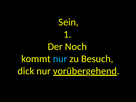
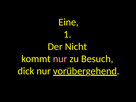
Sein: Sein -> Eine
Noch: Noch -> Nicht
nur at (60, 59) colour: light blue -> pink
